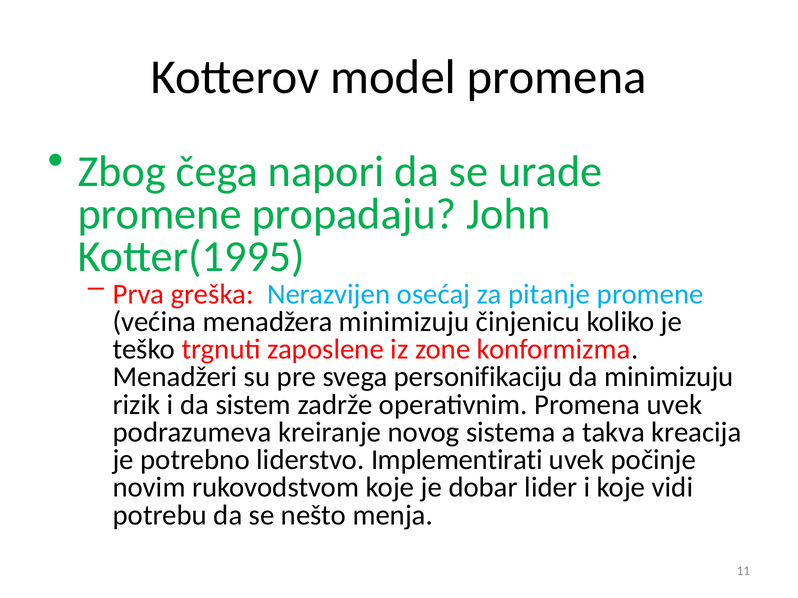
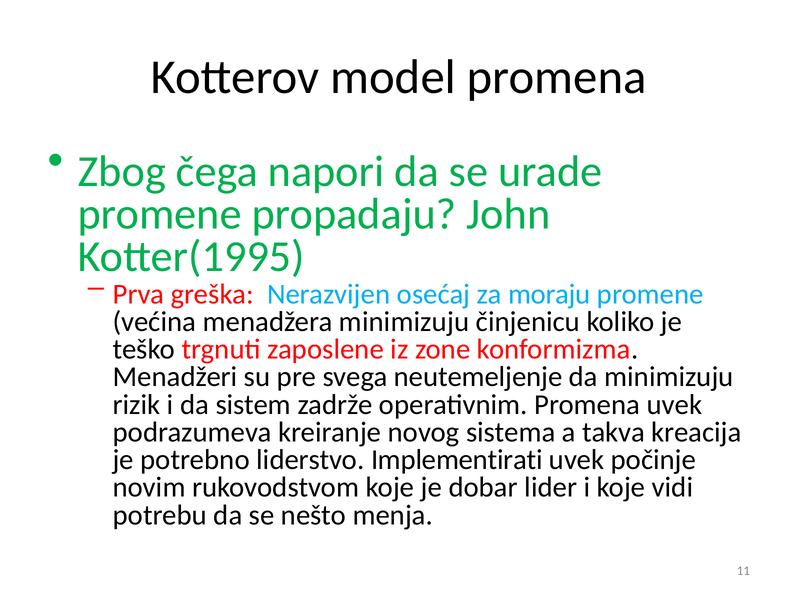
pitanje: pitanje -> moraju
personifikaciju: personifikaciju -> neutemeljenje
